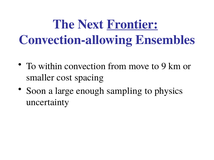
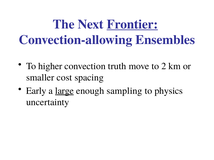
within: within -> higher
from: from -> truth
9: 9 -> 2
Soon: Soon -> Early
large underline: none -> present
